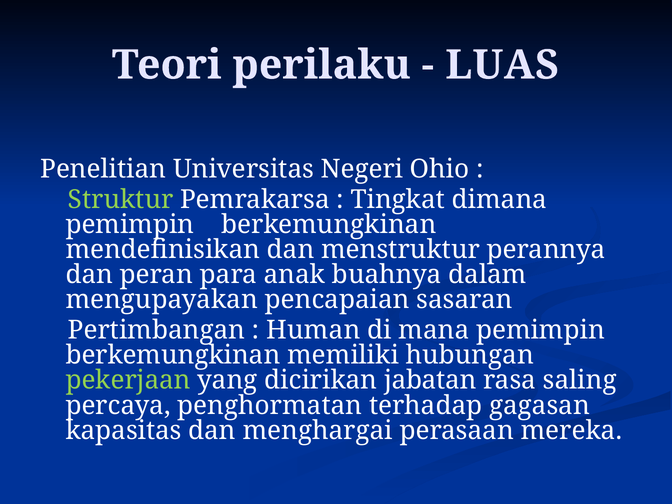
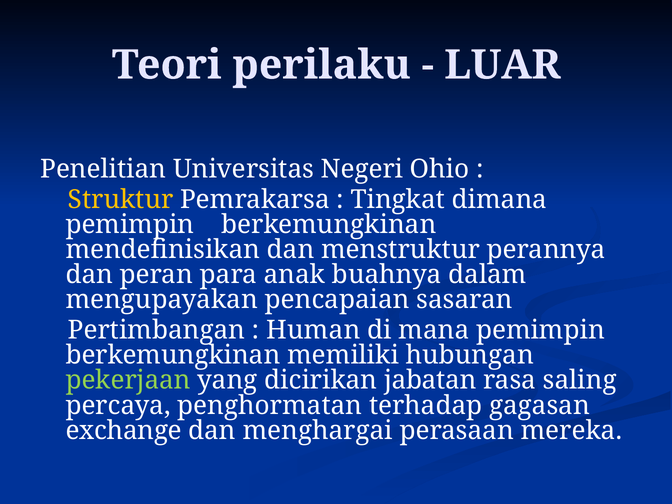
LUAS: LUAS -> LUAR
Struktur colour: light green -> yellow
kapasitas: kapasitas -> exchange
